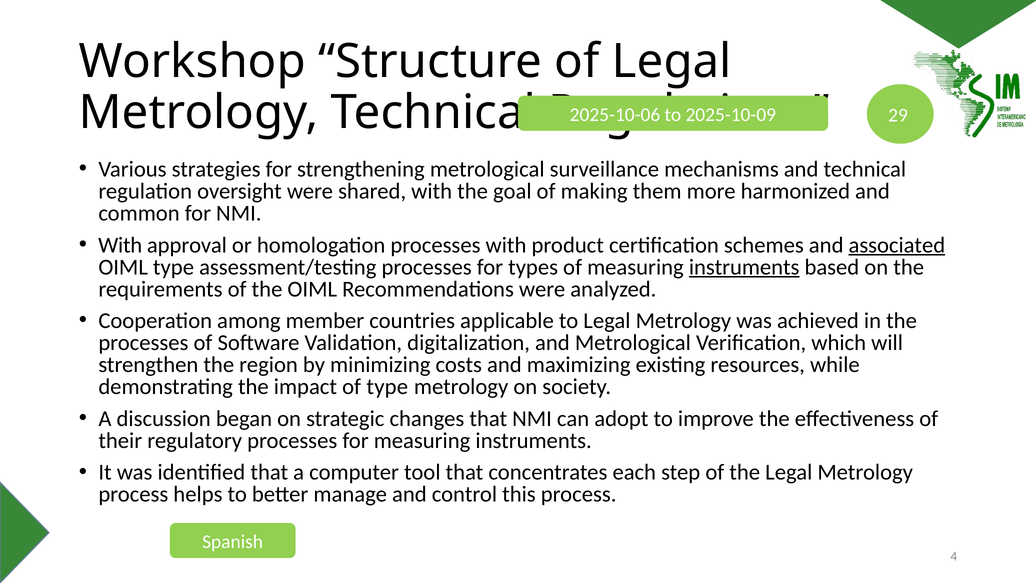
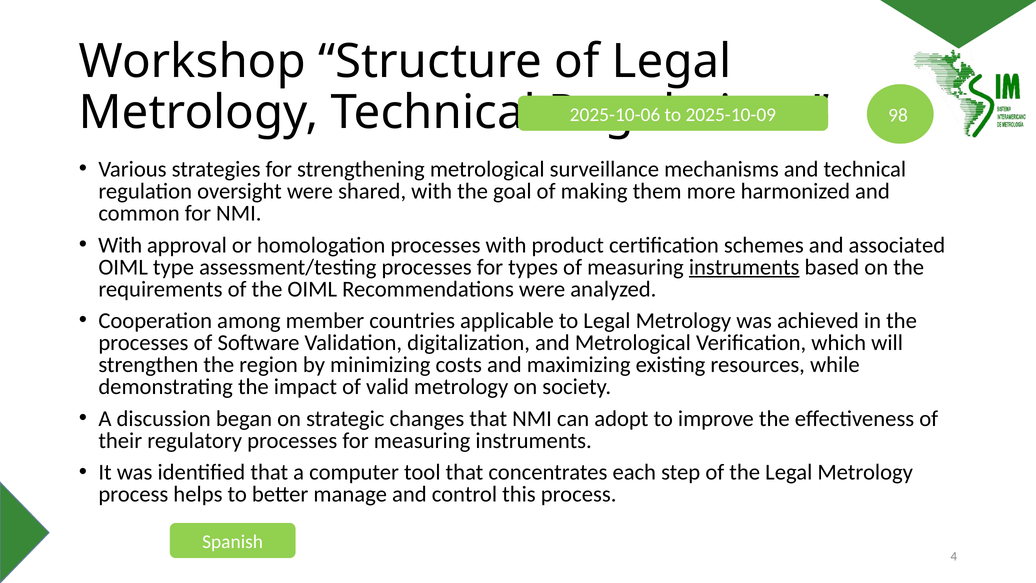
29: 29 -> 98
associated underline: present -> none
of type: type -> valid
